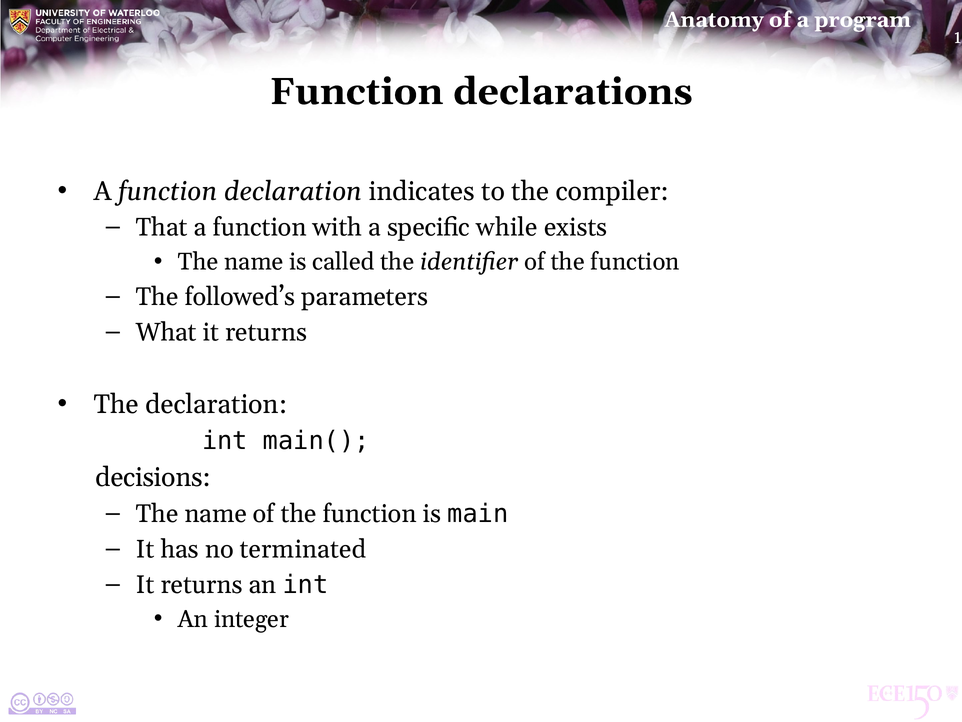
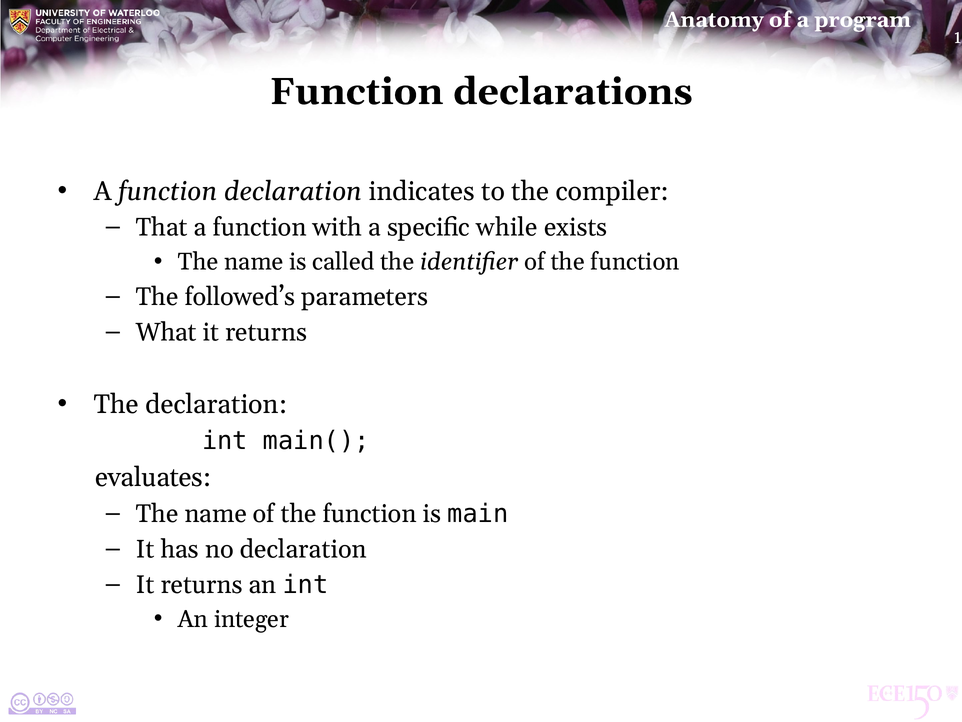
decisions: decisions -> evaluates
no terminated: terminated -> declaration
